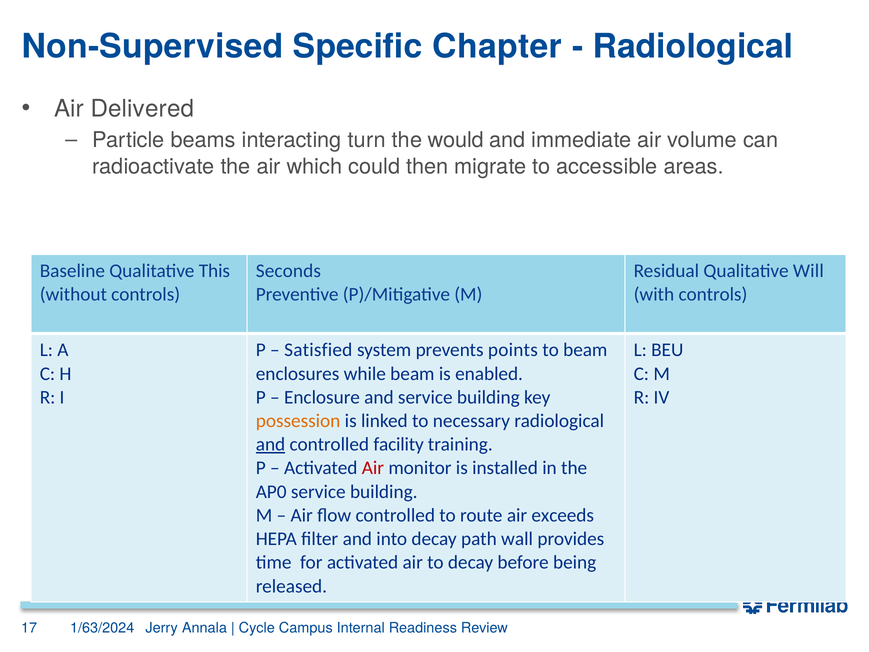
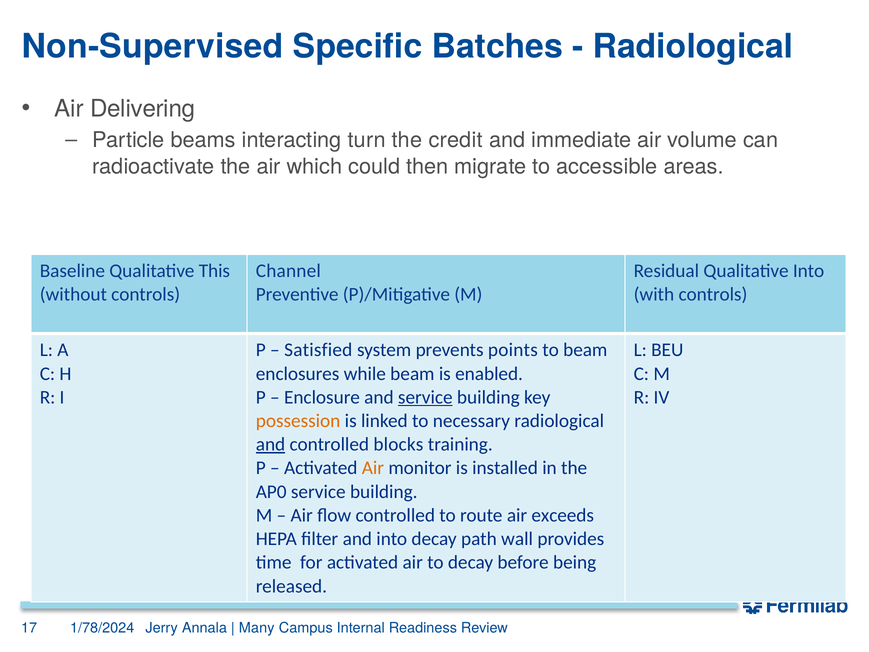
Chapter: Chapter -> Batches
Delivered: Delivered -> Delivering
would: would -> credit
Seconds: Seconds -> Channel
Qualitative Will: Will -> Into
service at (425, 397) underline: none -> present
facility: facility -> blocks
Air at (373, 468) colour: red -> orange
1/63/2024: 1/63/2024 -> 1/78/2024
Cycle: Cycle -> Many
